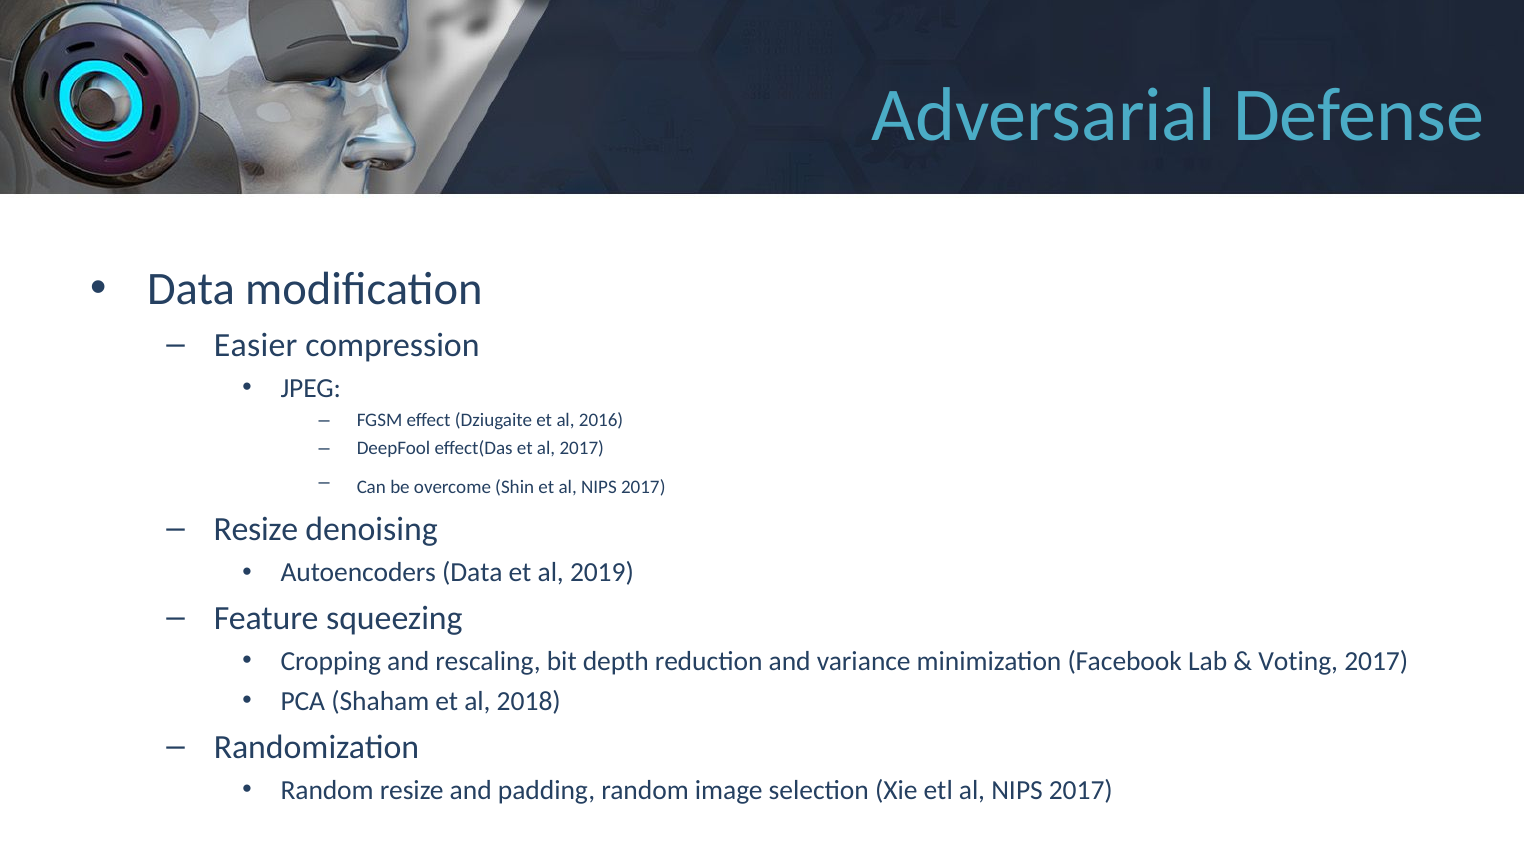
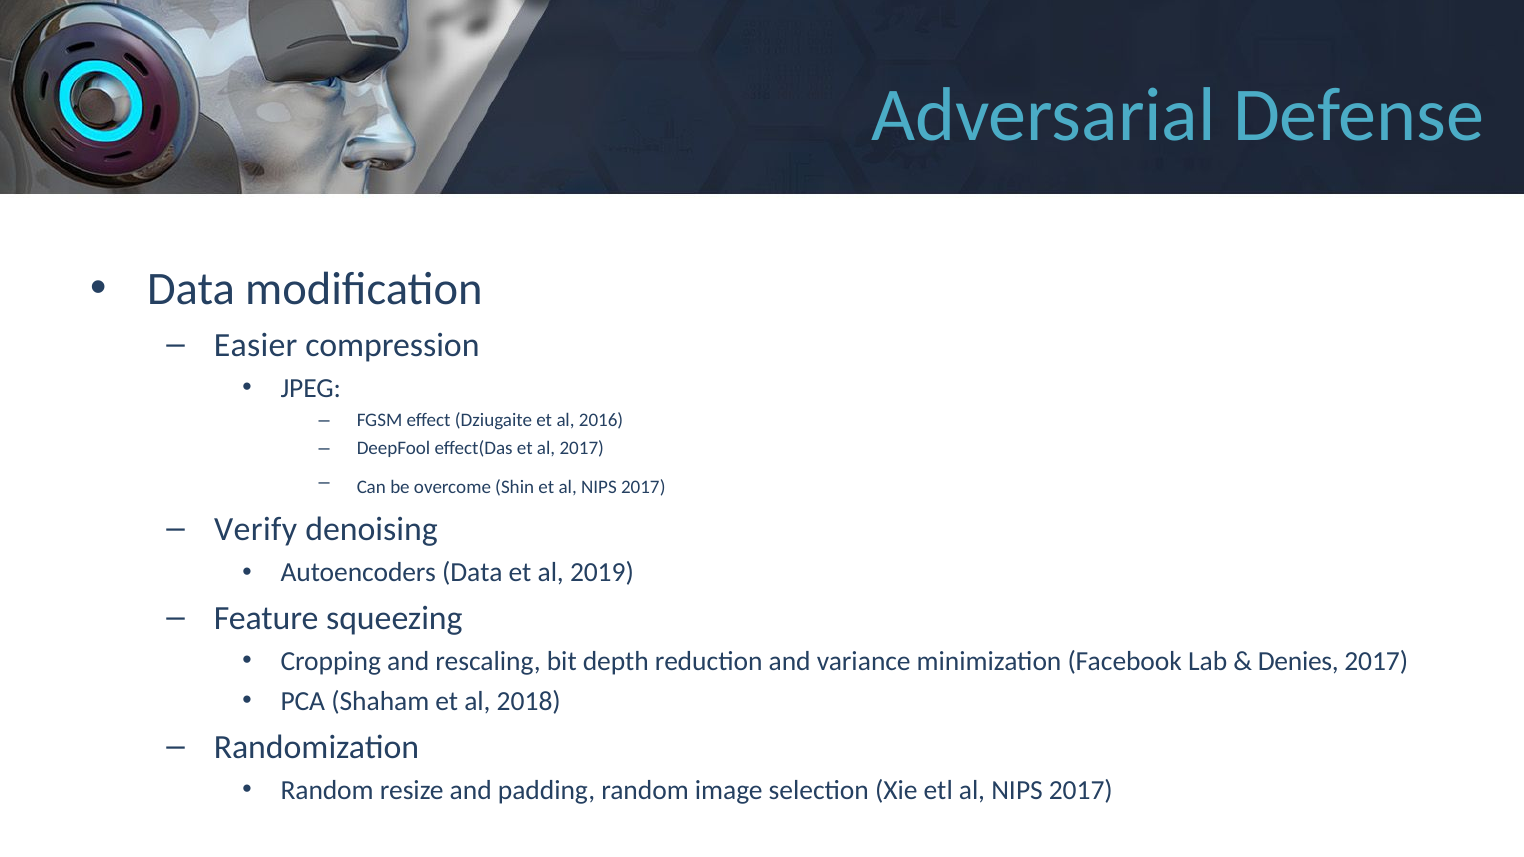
Resize at (256, 530): Resize -> Verify
Voting: Voting -> Denies
